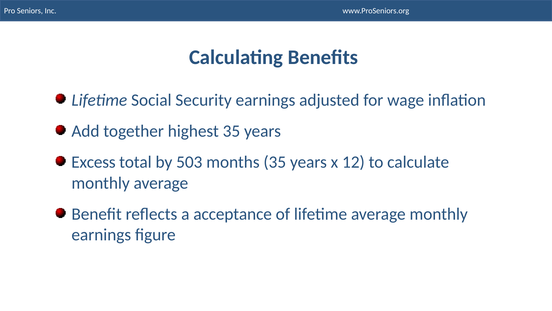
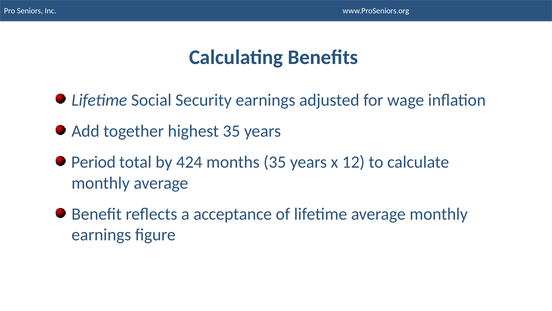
Excess: Excess -> Period
503: 503 -> 424
